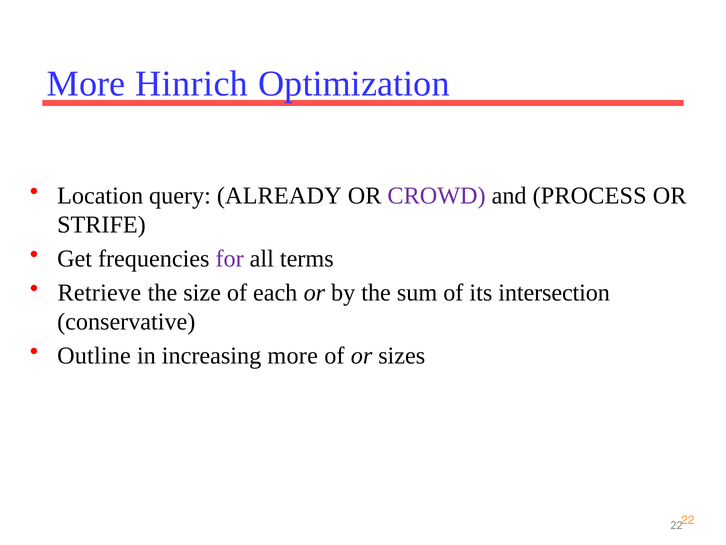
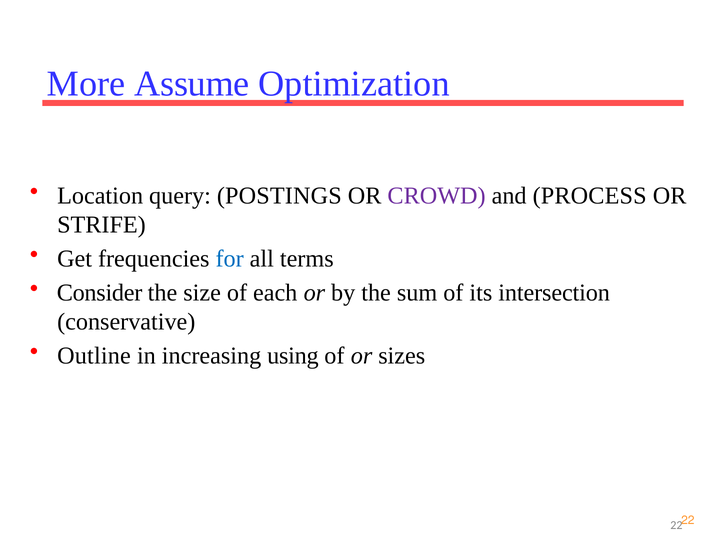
Hinrich: Hinrich -> Assume
ALREADY: ALREADY -> POSTINGS
for colour: purple -> blue
Retrieve: Retrieve -> Consider
increasing more: more -> using
